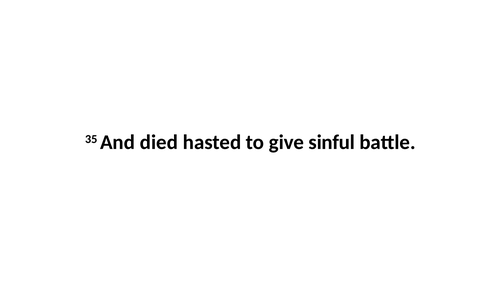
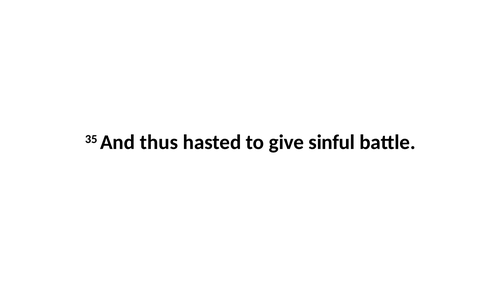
died: died -> thus
